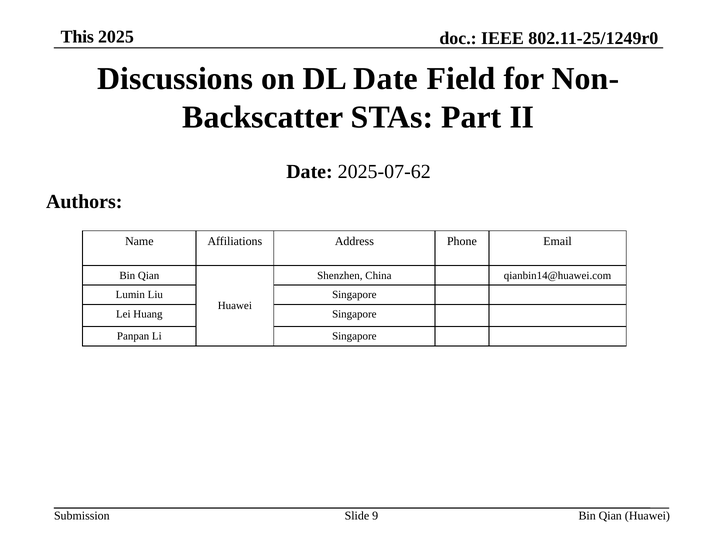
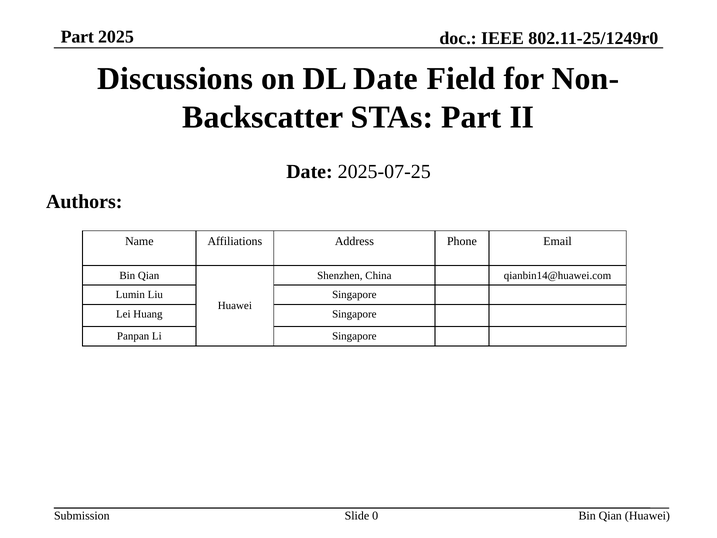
This at (77, 37): This -> Part
2025-07-62: 2025-07-62 -> 2025-07-25
9: 9 -> 0
